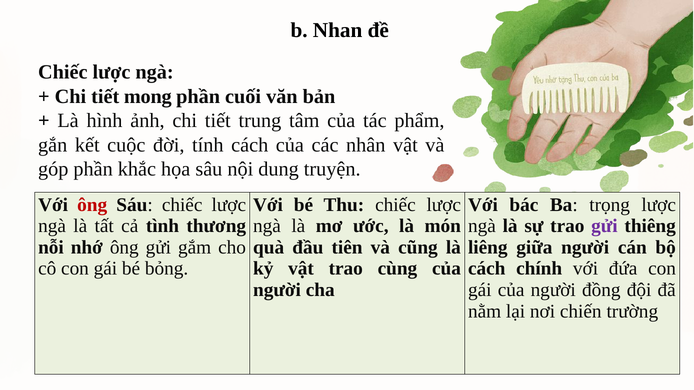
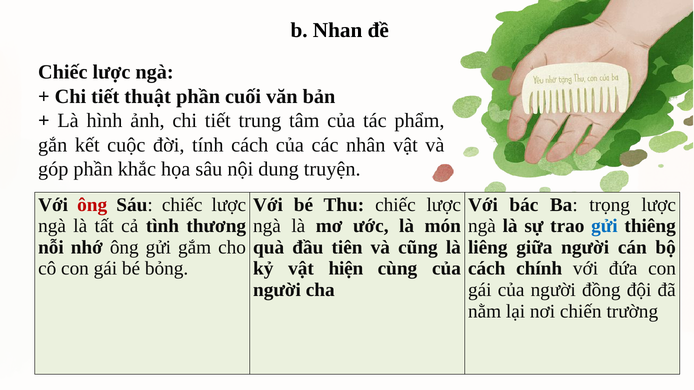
mong: mong -> thuật
gửi at (604, 226) colour: purple -> blue
vật trao: trao -> hiện
